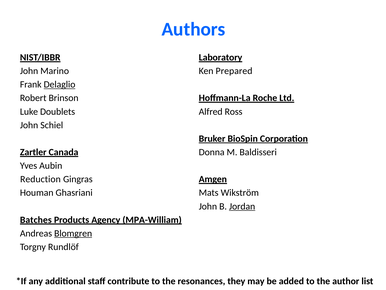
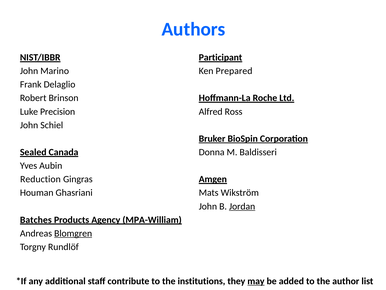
Laboratory: Laboratory -> Participant
Delaglio underline: present -> none
Doublets: Doublets -> Precision
Zartler: Zartler -> Sealed
resonances: resonances -> institutions
may underline: none -> present
